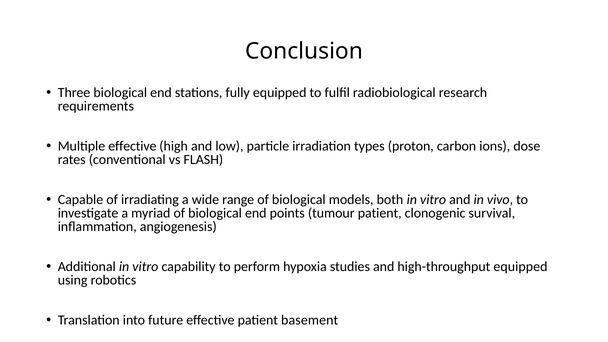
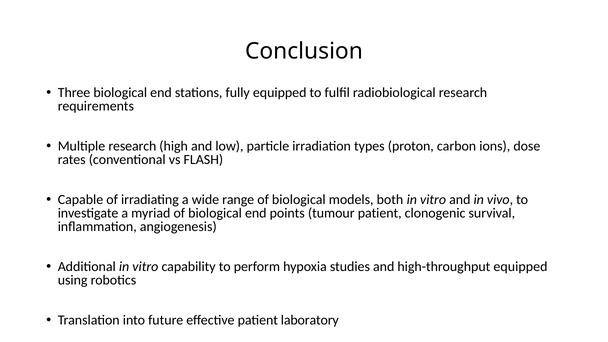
Multiple effective: effective -> research
basement: basement -> laboratory
